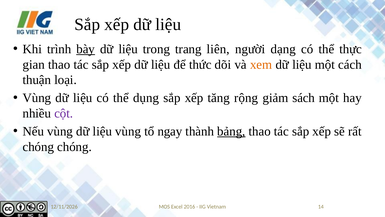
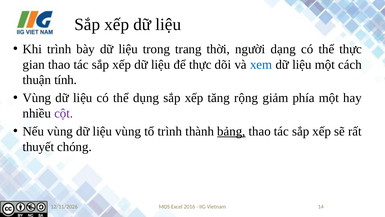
bày underline: present -> none
liên: liên -> thời
để thức: thức -> thực
xem colour: orange -> blue
loại: loại -> tính
sách: sách -> phía
tổ ngay: ngay -> trình
chóng at (38, 147): chóng -> thuyết
